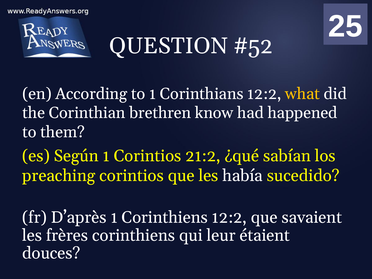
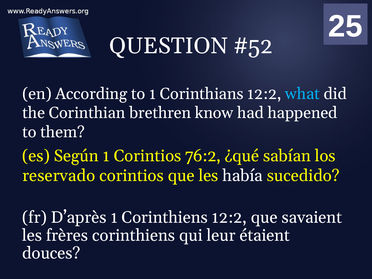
what colour: yellow -> light blue
21:2: 21:2 -> 76:2
preaching: preaching -> reservado
